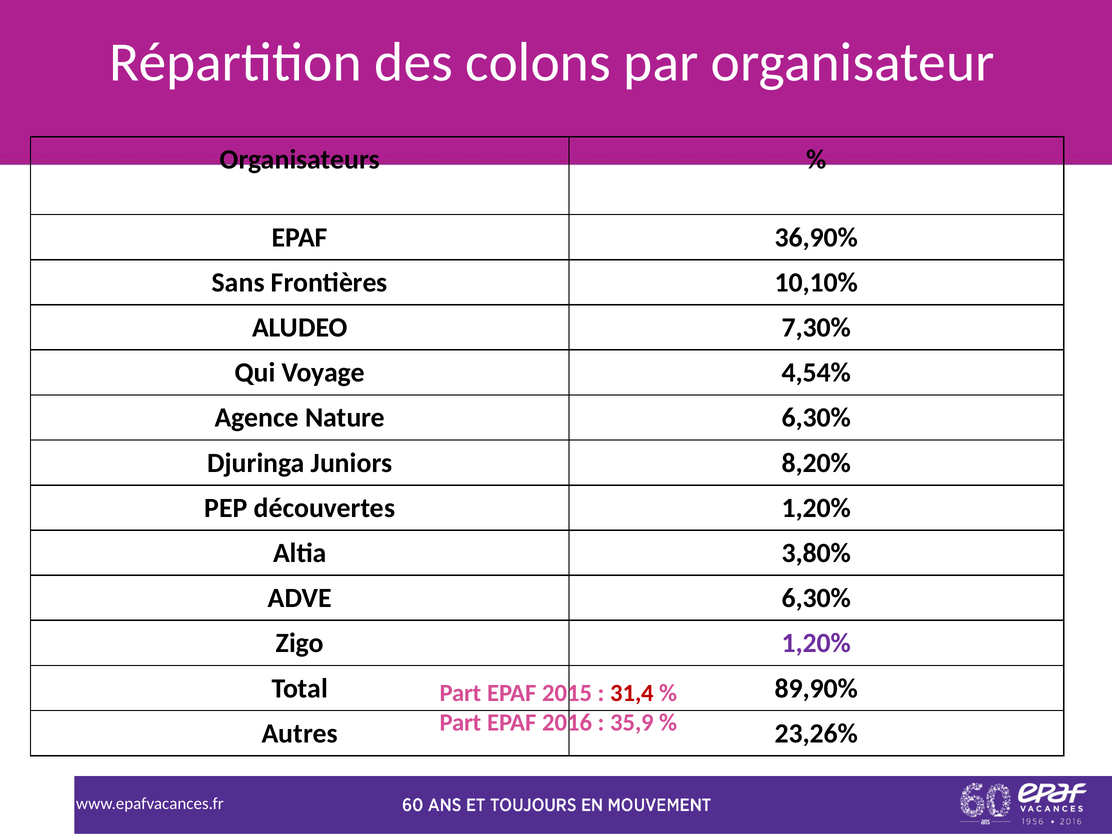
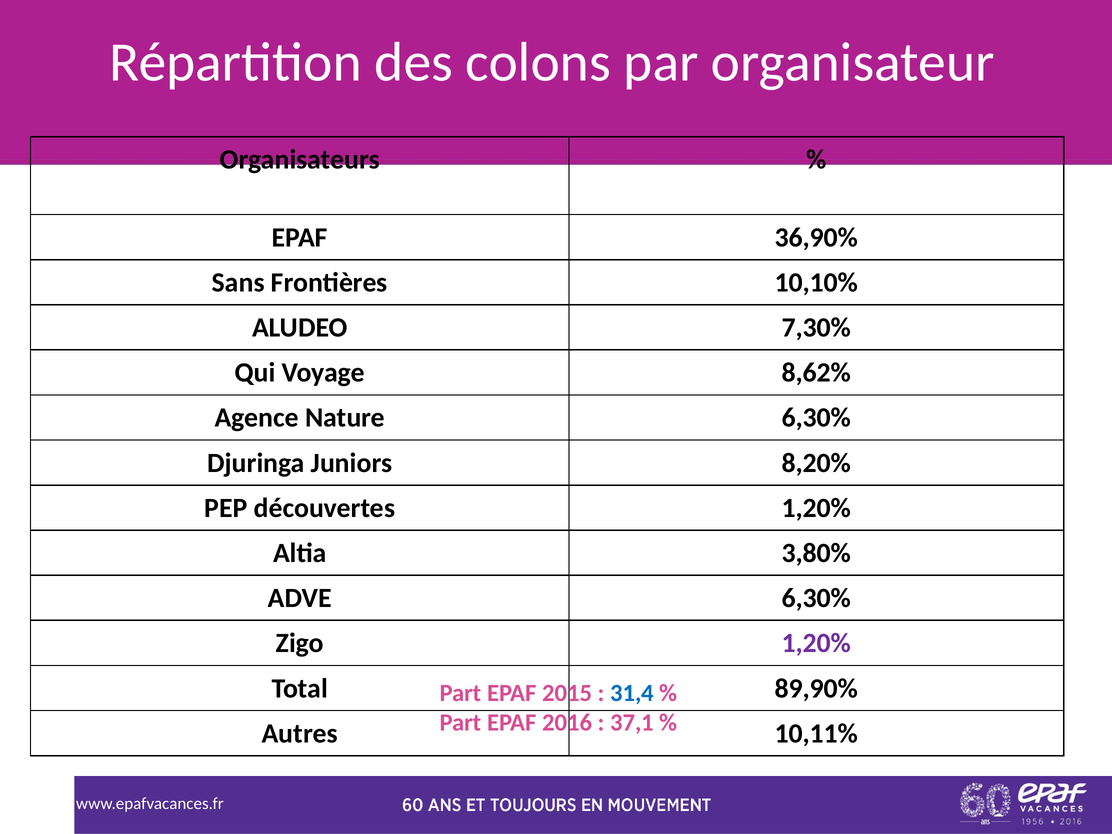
4,54%: 4,54% -> 8,62%
31,4 colour: red -> blue
35,9: 35,9 -> 37,1
23,26%: 23,26% -> 10,11%
